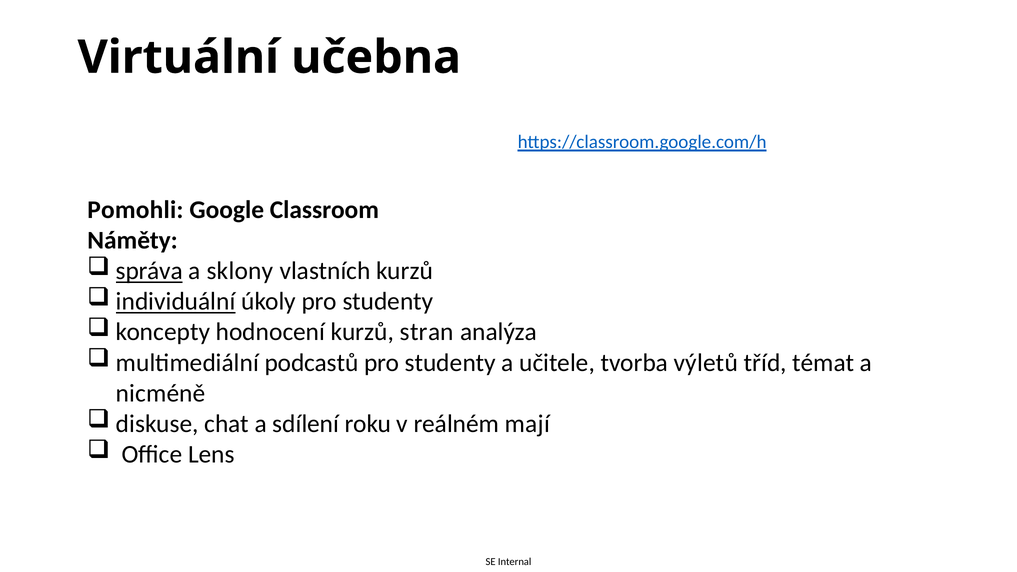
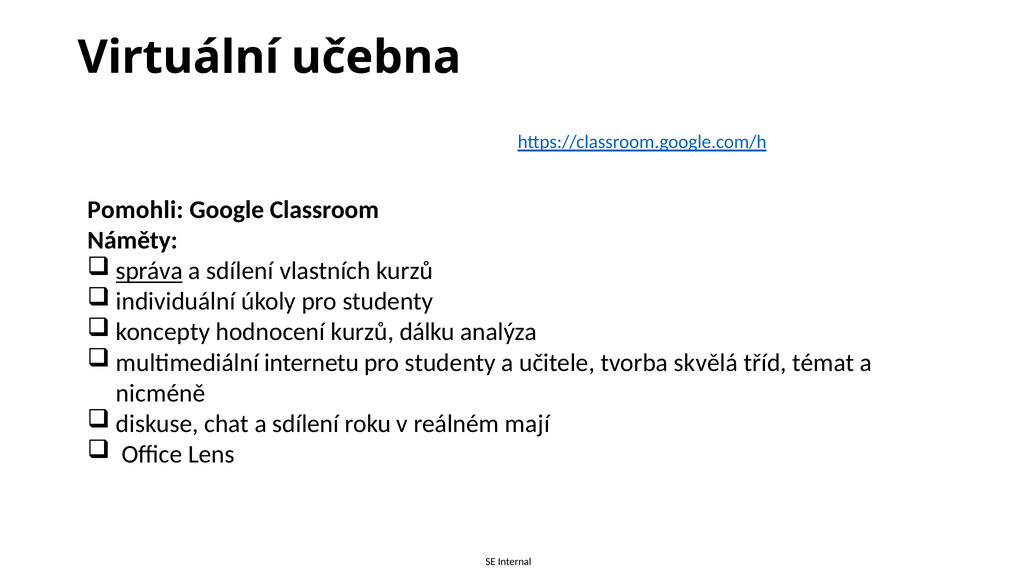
sklony at (240, 271): sklony -> sdílení
individuální underline: present -> none
stran: stran -> dálku
podcastů: podcastů -> internetu
výletů: výletů -> skvělá
